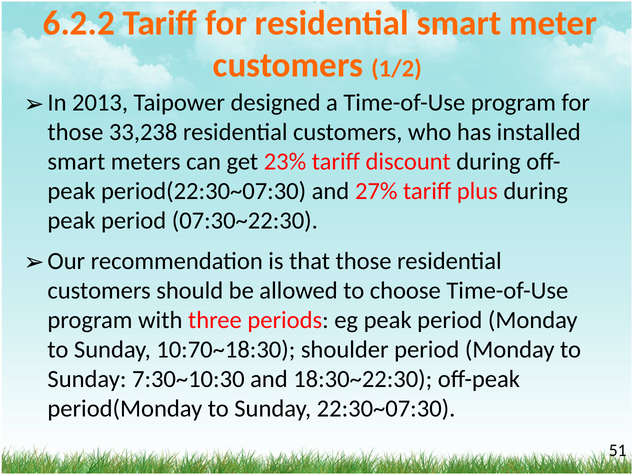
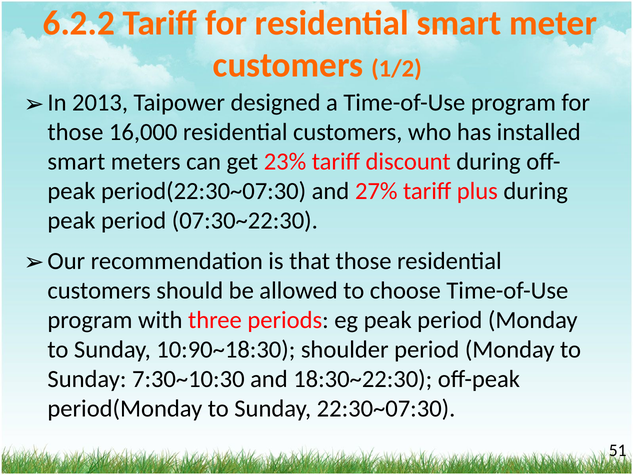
33,238: 33,238 -> 16,000
10:70~18:30: 10:70~18:30 -> 10:90~18:30
